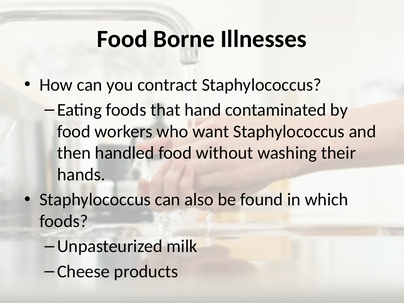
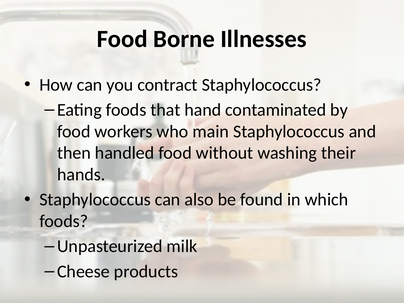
want: want -> main
